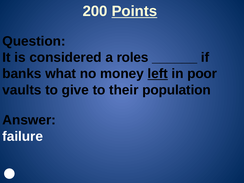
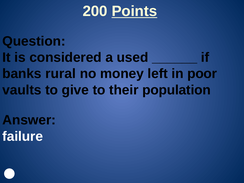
roles: roles -> used
what: what -> rural
left underline: present -> none
